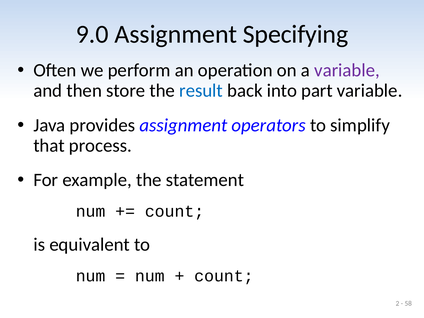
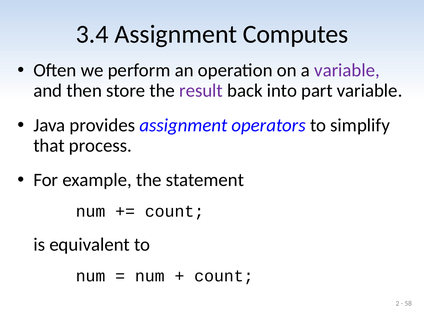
9.0: 9.0 -> 3.4
Specifying: Specifying -> Computes
result colour: blue -> purple
